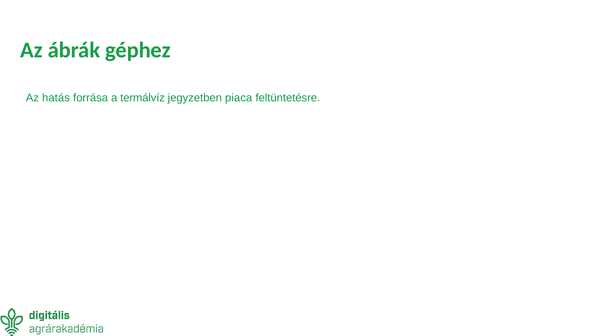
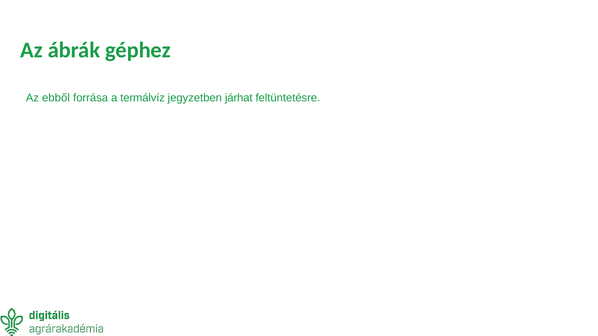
hatás: hatás -> ebből
piaca: piaca -> járhat
